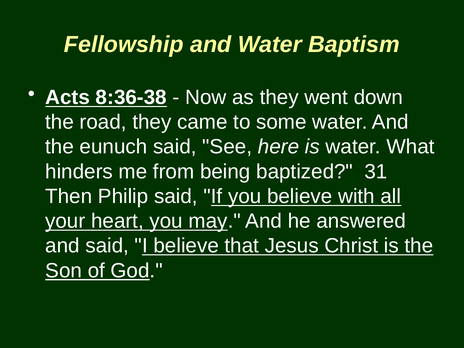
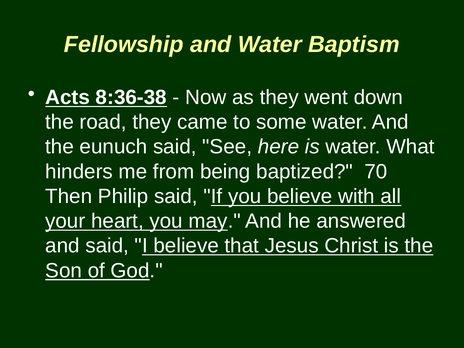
31: 31 -> 70
